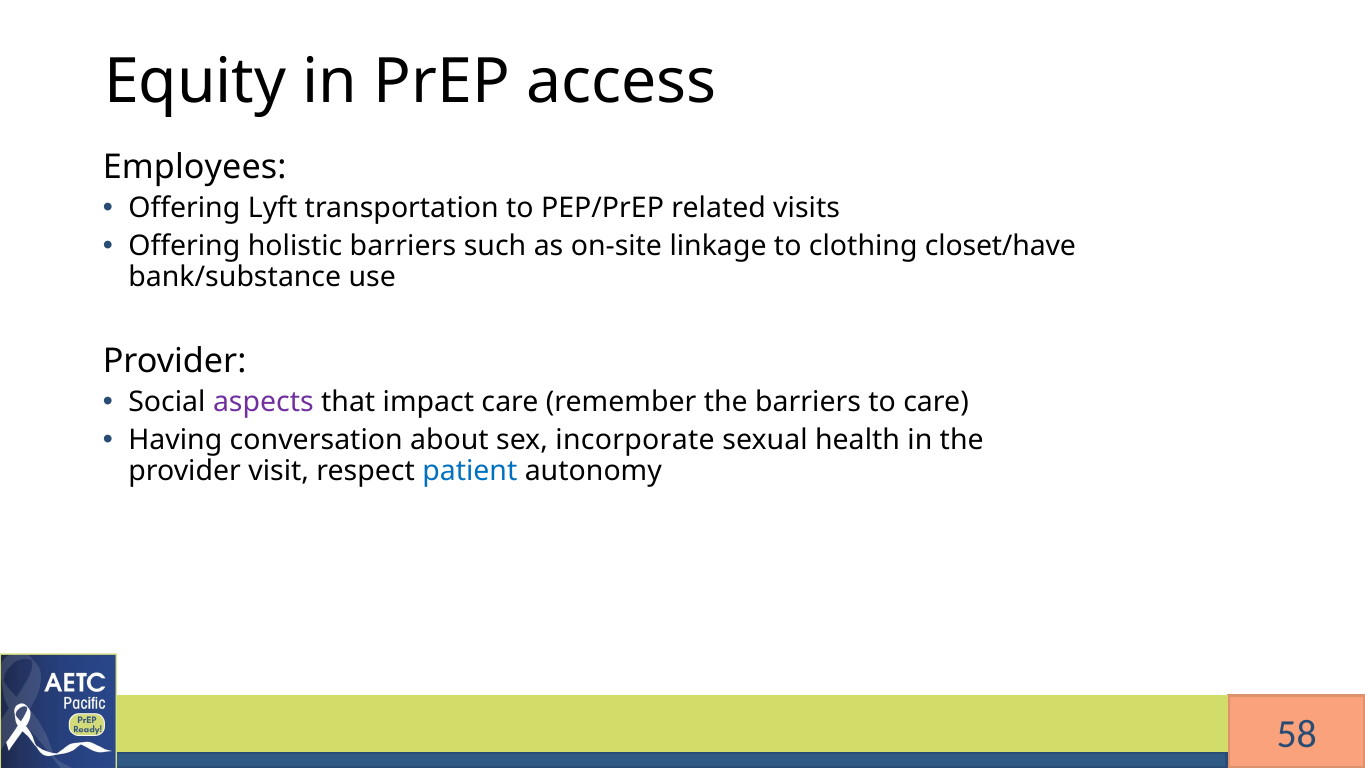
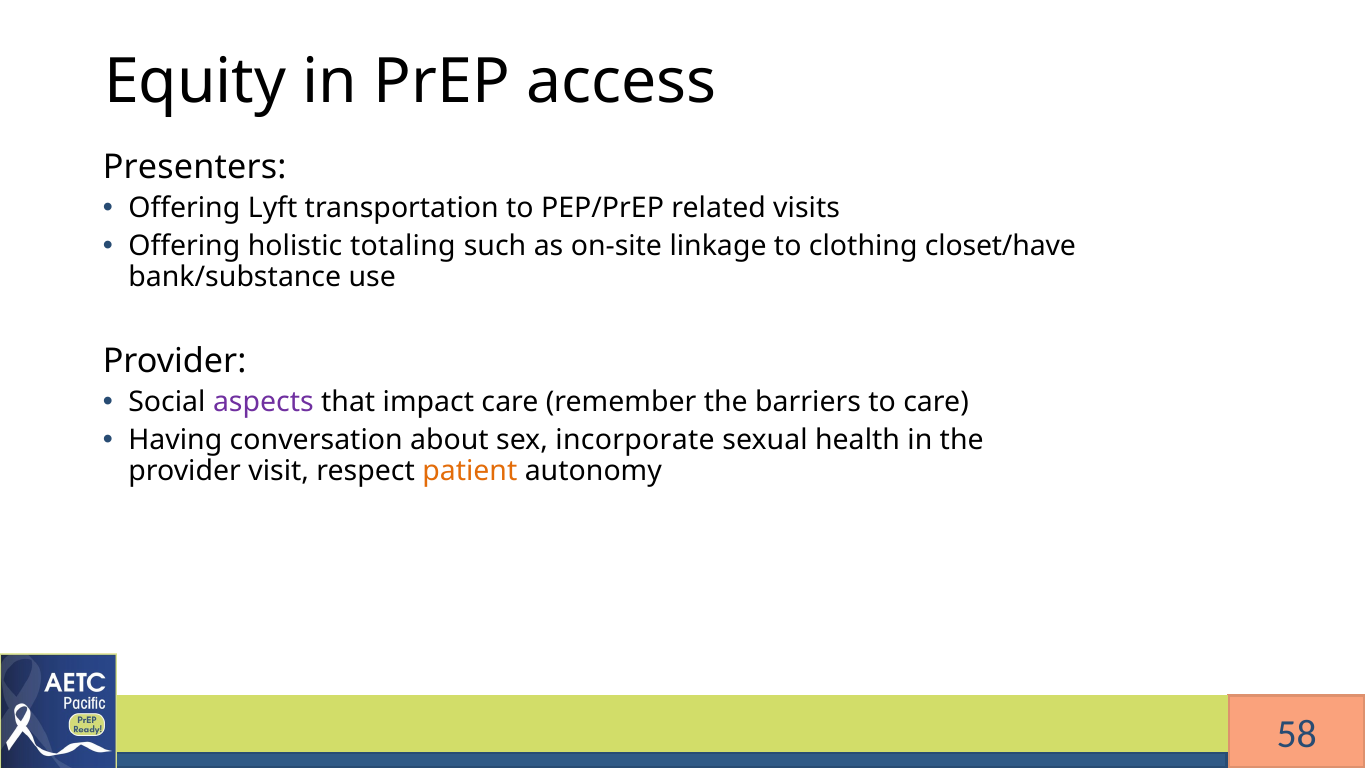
Employees: Employees -> Presenters
holistic barriers: barriers -> totaling
patient colour: blue -> orange
